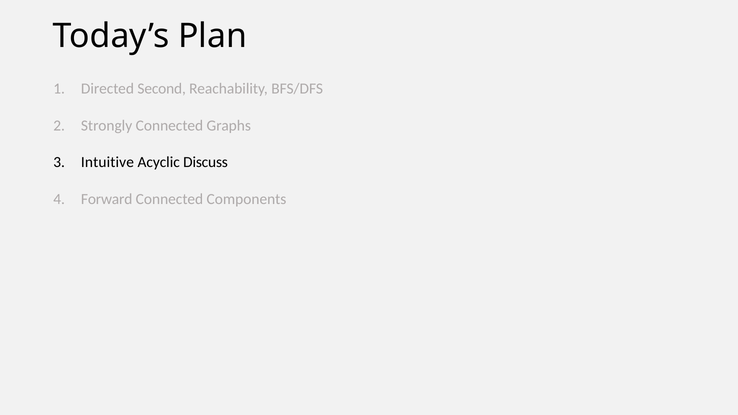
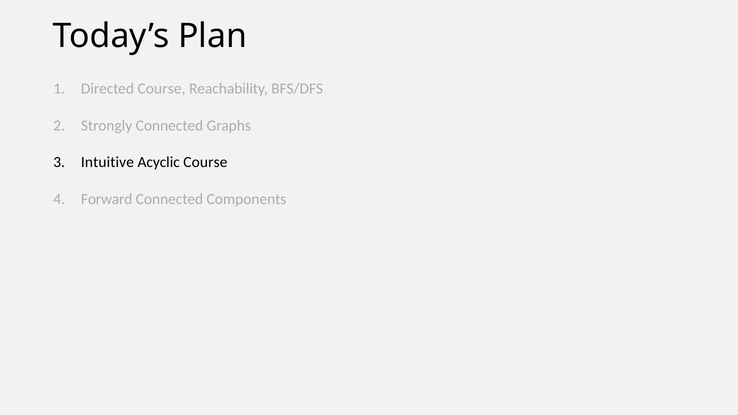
Directed Second: Second -> Course
Acyclic Discuss: Discuss -> Course
